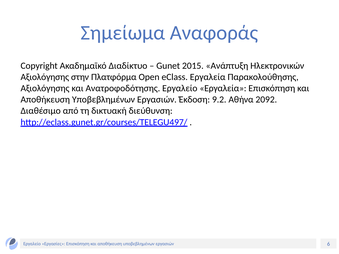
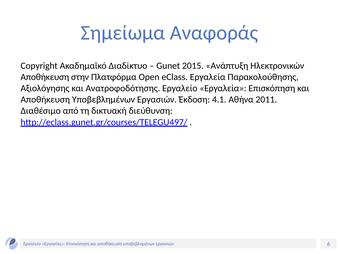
Αξιολόγησης at (45, 77): Αξιολόγησης -> Αποθήκευση
9.2: 9.2 -> 4.1
2092: 2092 -> 2011
